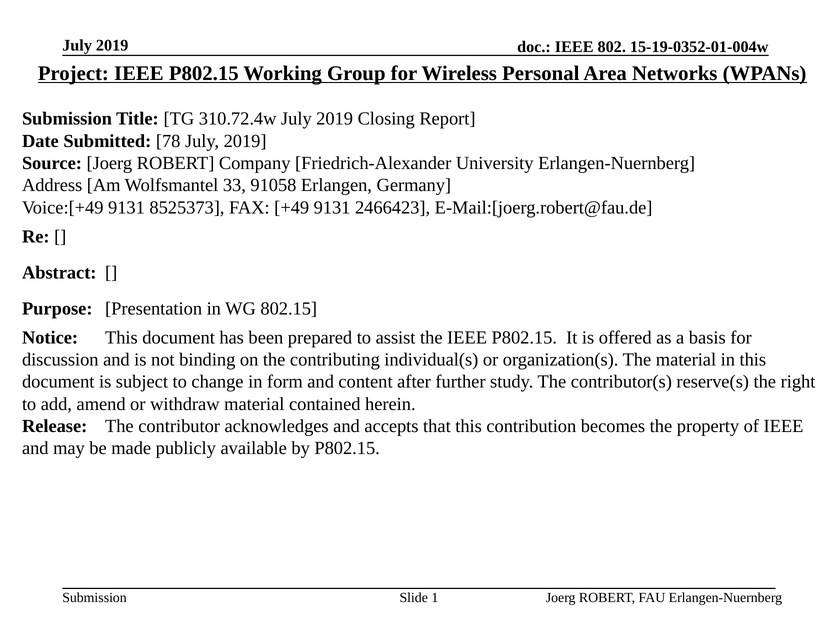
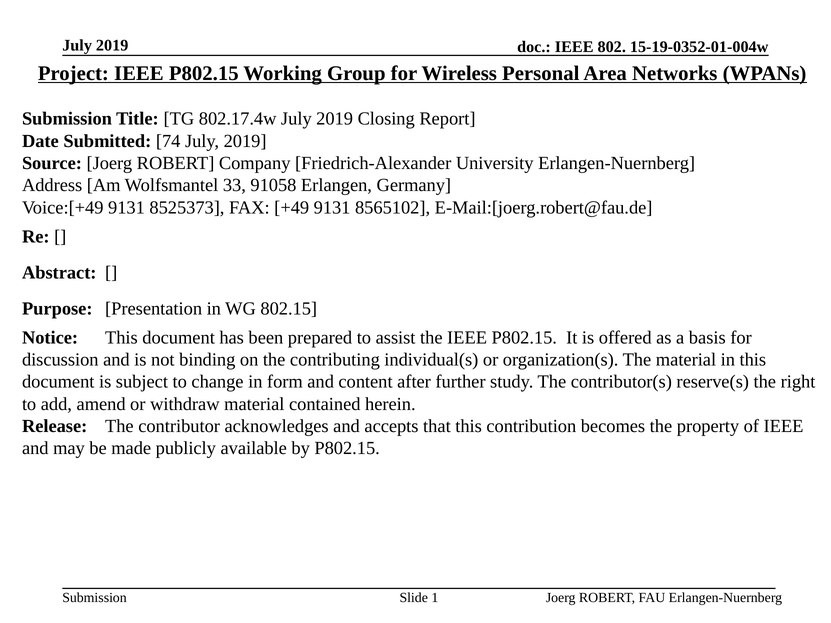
310.72.4w: 310.72.4w -> 802.17.4w
78: 78 -> 74
2466423: 2466423 -> 8565102
